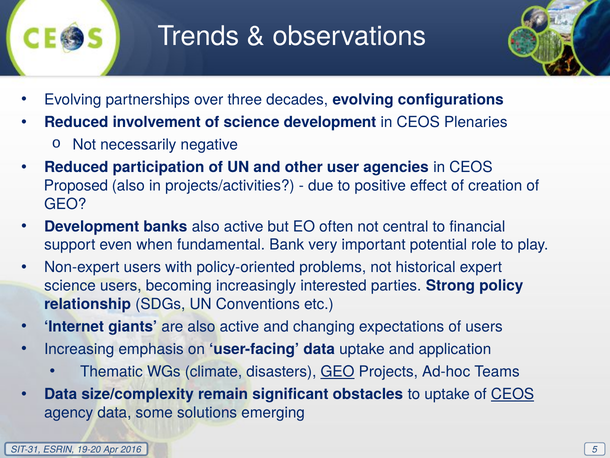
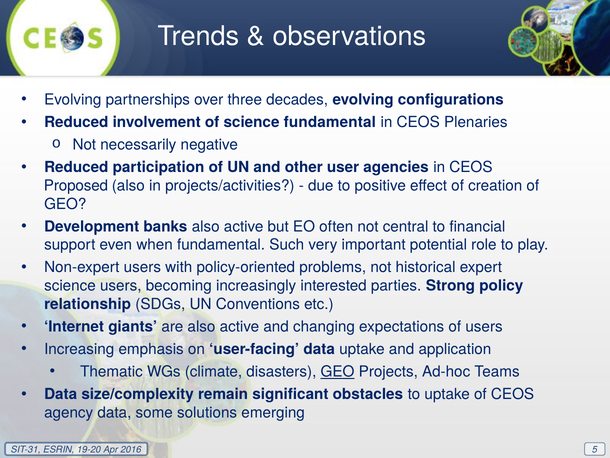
science development: development -> fundamental
Bank: Bank -> Such
CEOS at (513, 394) underline: present -> none
